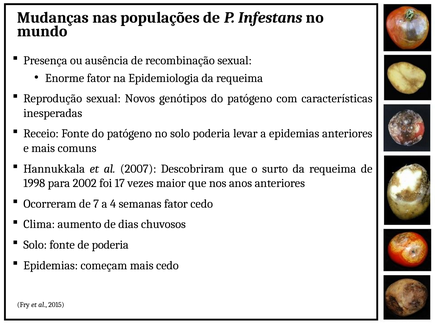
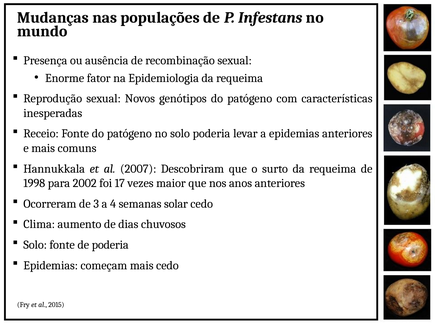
7: 7 -> 3
semanas fator: fator -> solar
